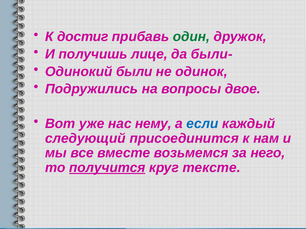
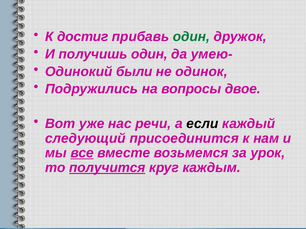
получишь лице: лице -> один
были-: были- -> умею-
нему: нему -> речи
если colour: blue -> black
все underline: none -> present
него: него -> урок
тексте: тексте -> каждым
